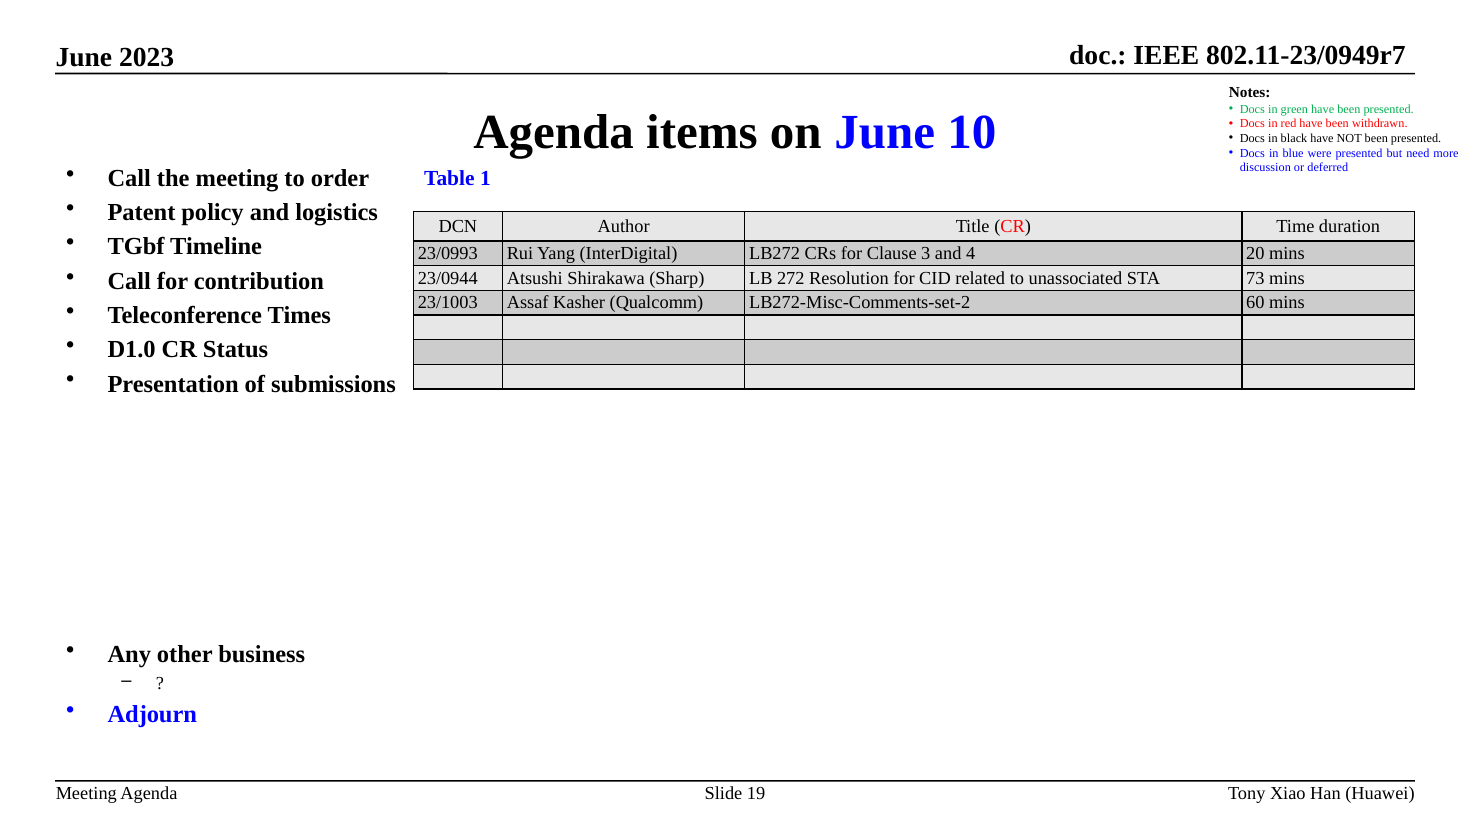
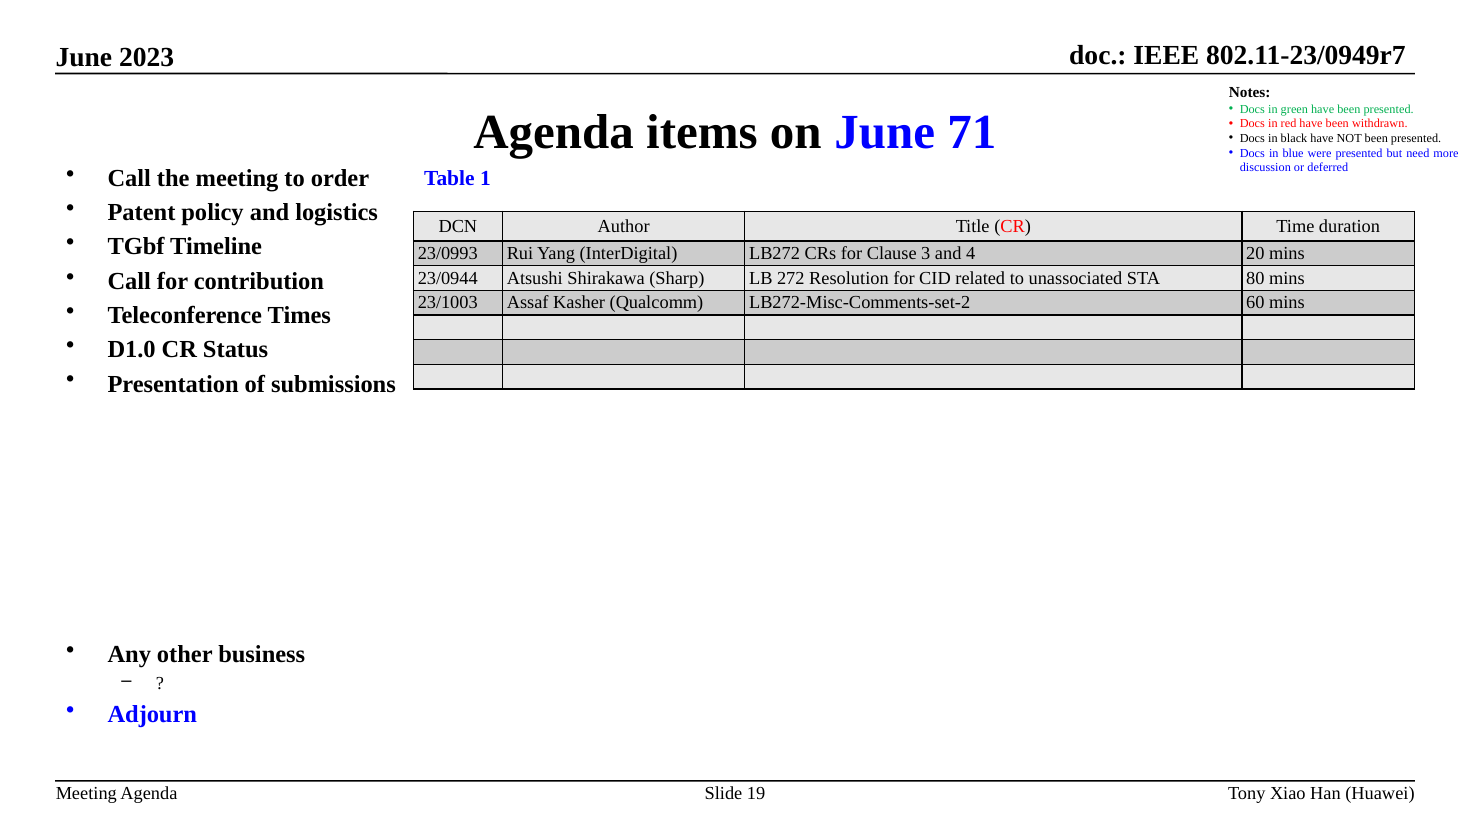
10: 10 -> 71
73: 73 -> 80
